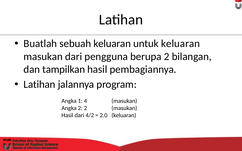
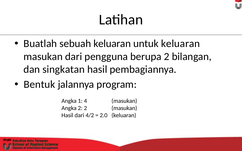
tampilkan: tampilkan -> singkatan
Latihan at (40, 85): Latihan -> Bentuk
